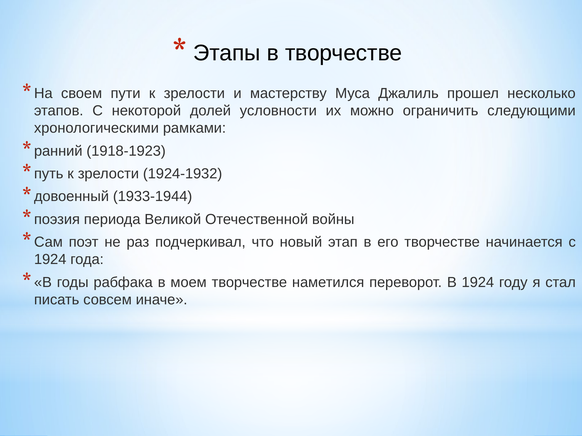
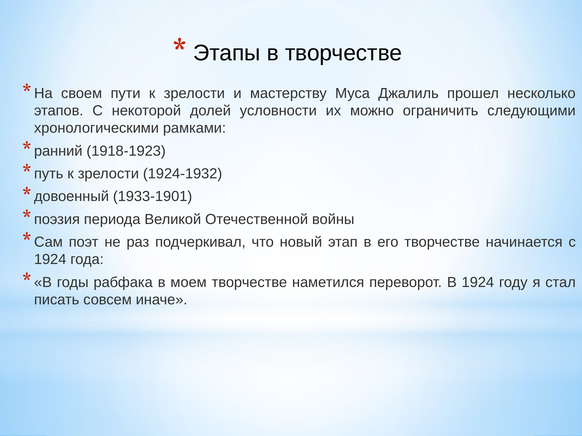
1933-1944: 1933-1944 -> 1933-1901
